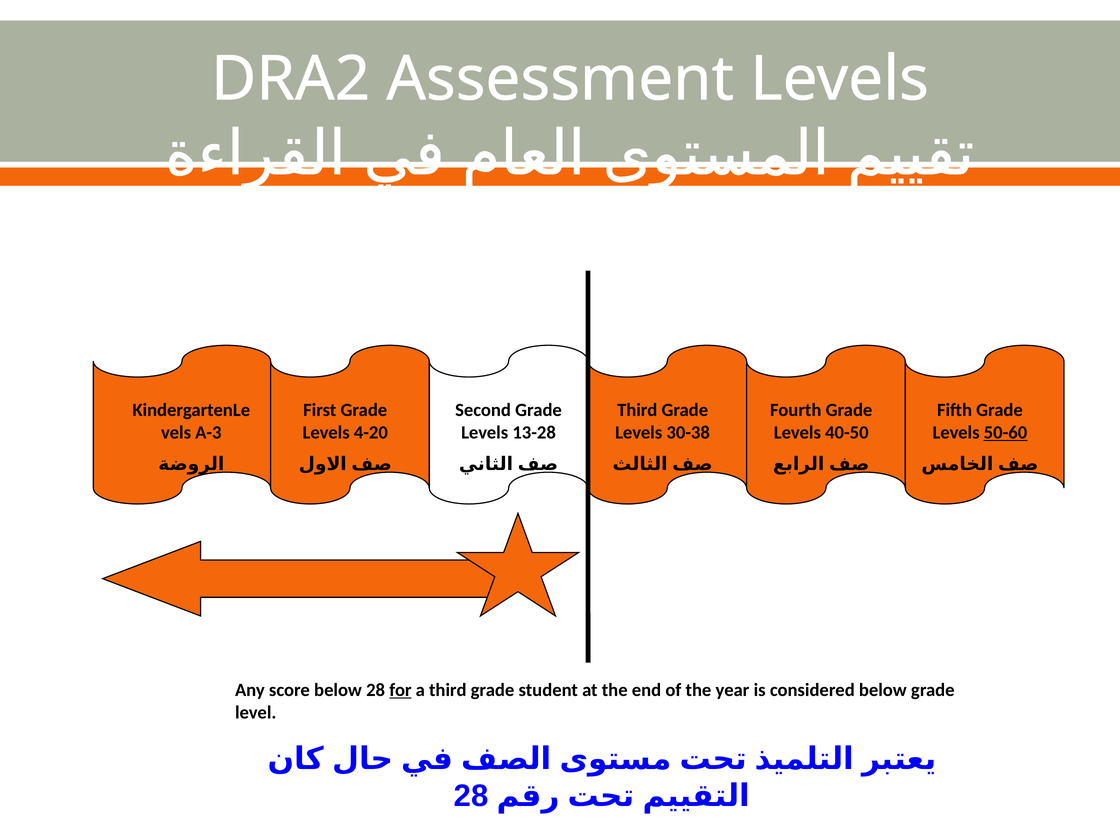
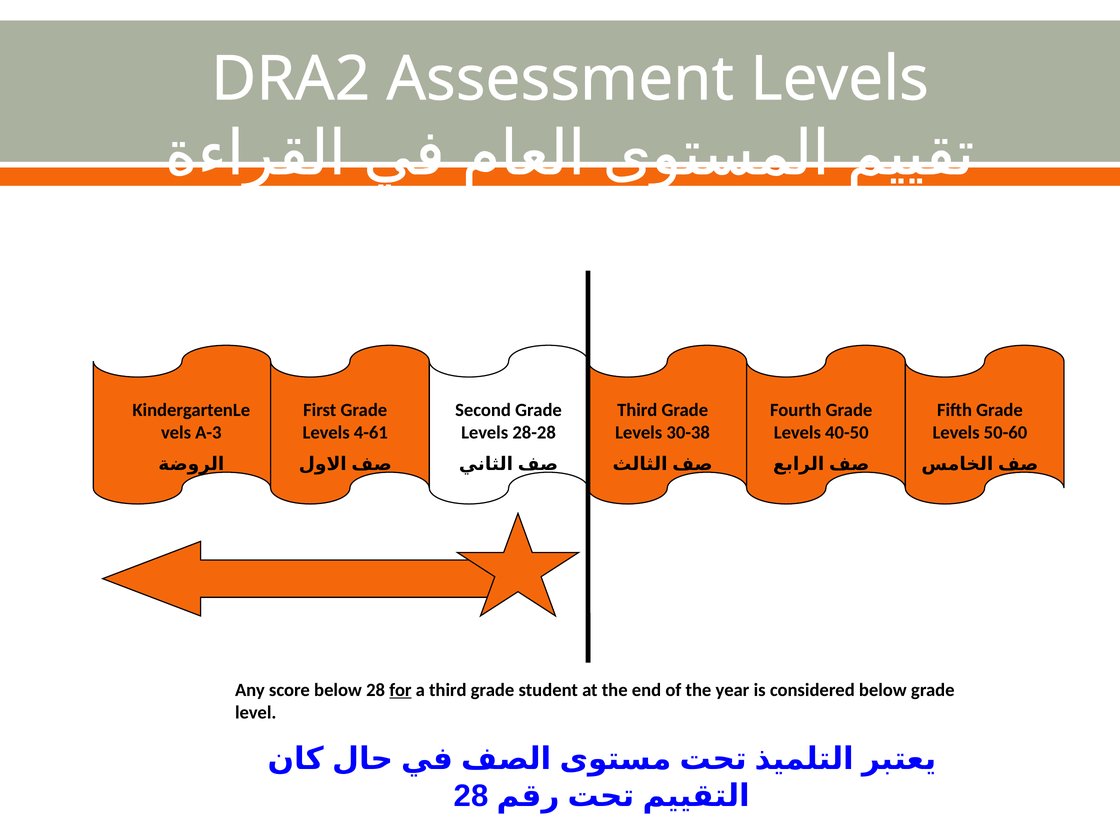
4-20: 4-20 -> 4-61
13-28: 13-28 -> 28-28
50-60 underline: present -> none
